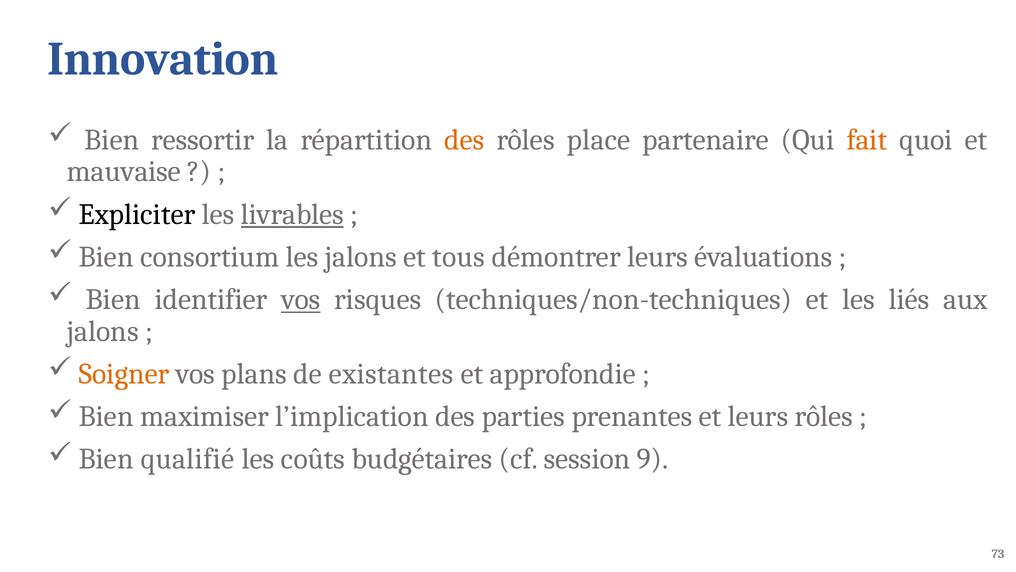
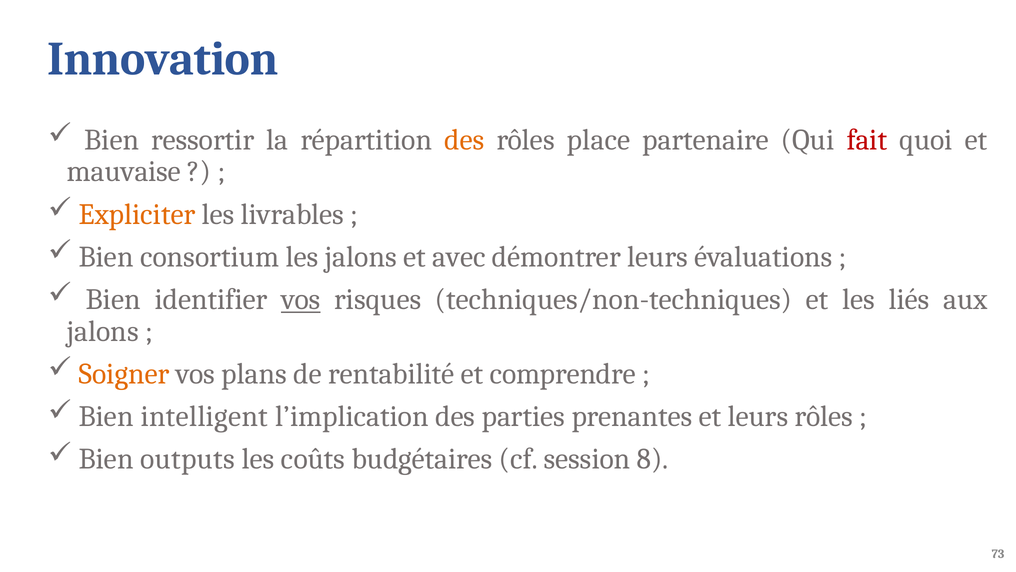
fait colour: orange -> red
Expliciter colour: black -> orange
livrables underline: present -> none
tous: tous -> avec
existantes: existantes -> rentabilité
approfondie: approfondie -> comprendre
maximiser: maximiser -> intelligent
qualifié: qualifié -> outputs
9: 9 -> 8
